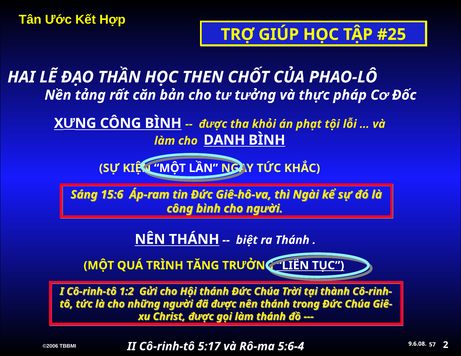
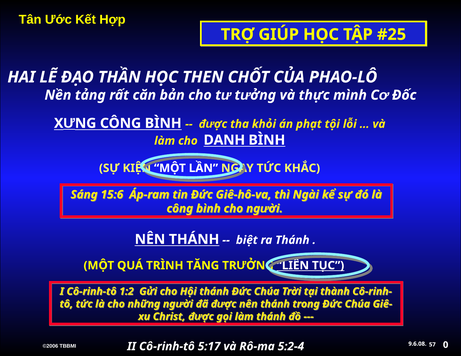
pháp: pháp -> mình
2: 2 -> 0
5:6-4: 5:6-4 -> 5:2-4
